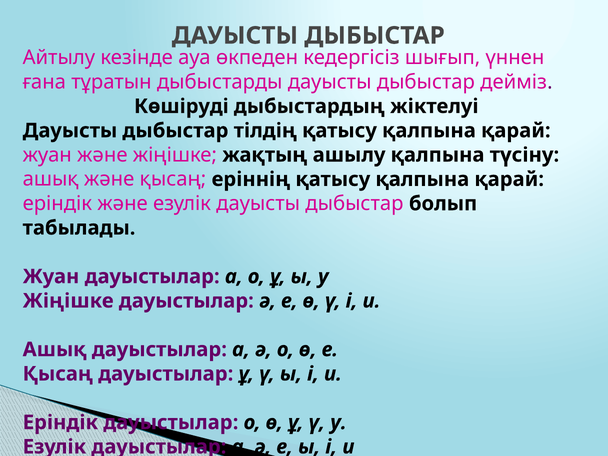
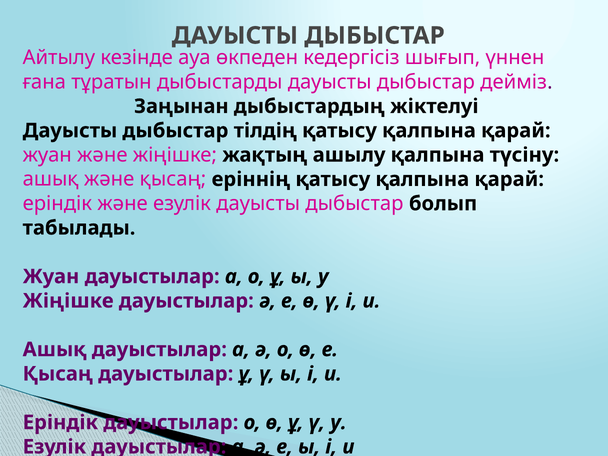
Көшіруді: Көшіруді -> Заңынан
